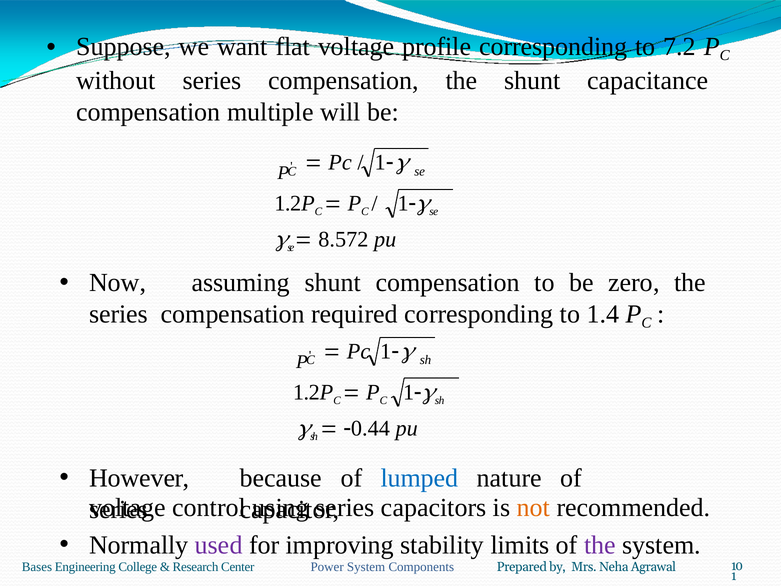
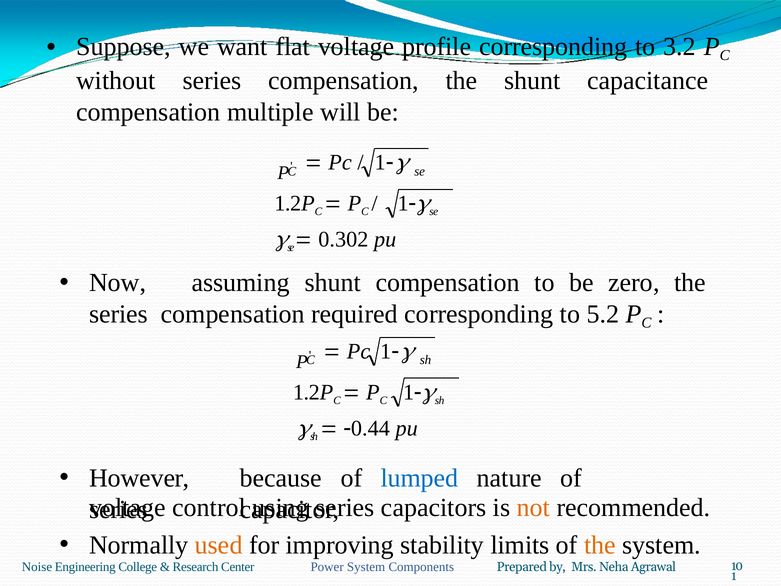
7.2: 7.2 -> 3.2
8.572: 8.572 -> 0.302
1.4: 1.4 -> 5.2
used colour: purple -> orange
the at (600, 545) colour: purple -> orange
Bases: Bases -> Noise
